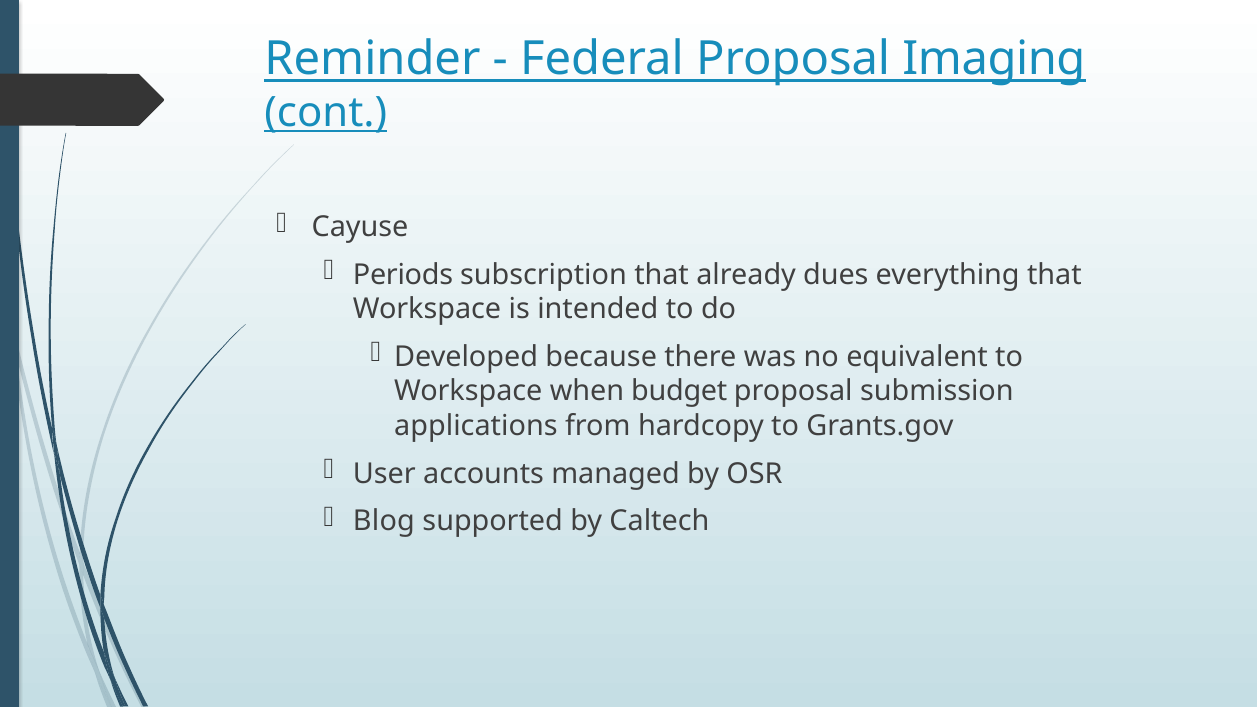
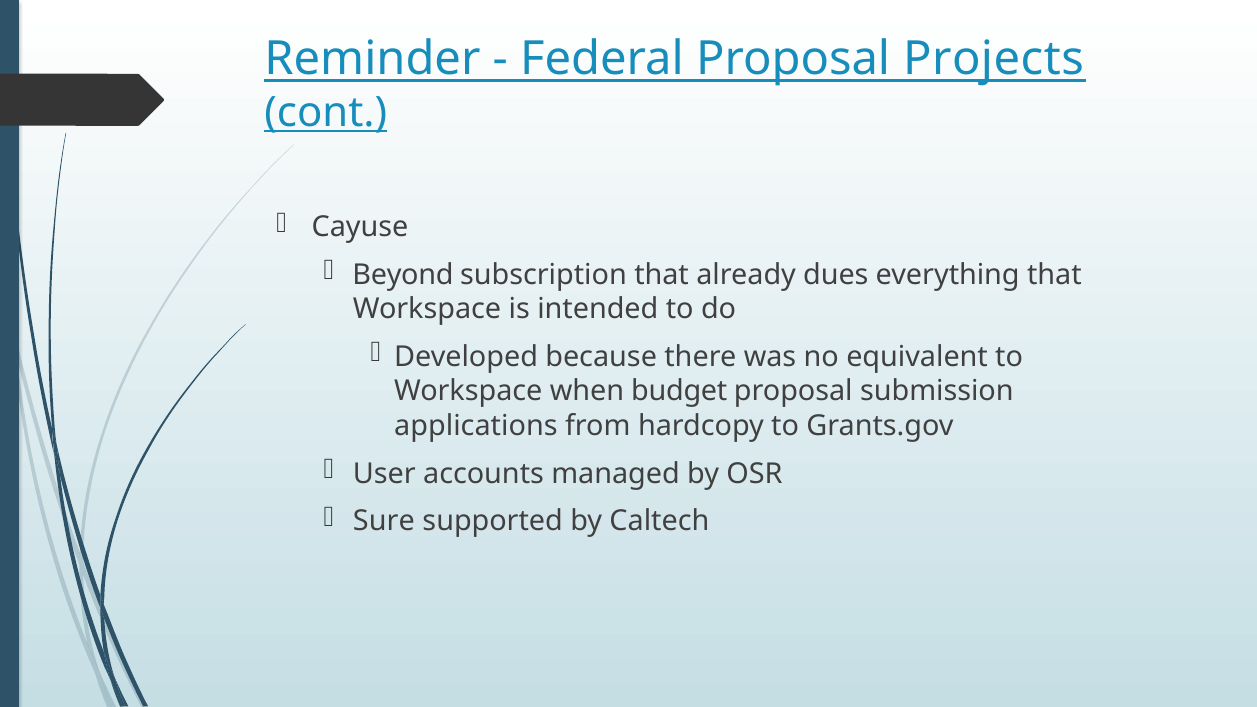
Imaging: Imaging -> Projects
Periods: Periods -> Beyond
Blog: Blog -> Sure
